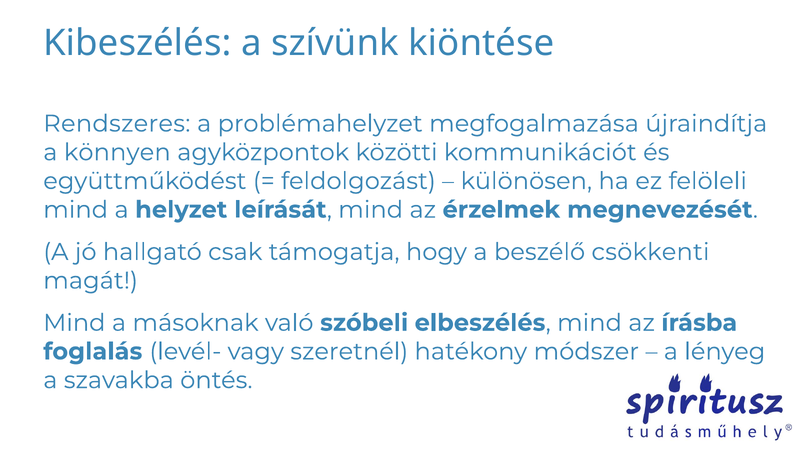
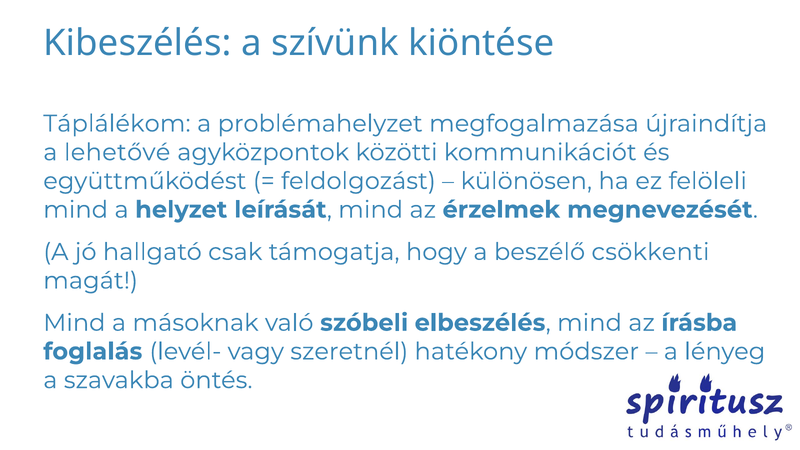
Rendszeres: Rendszeres -> Táplálékom
könnyen: könnyen -> lehetővé
